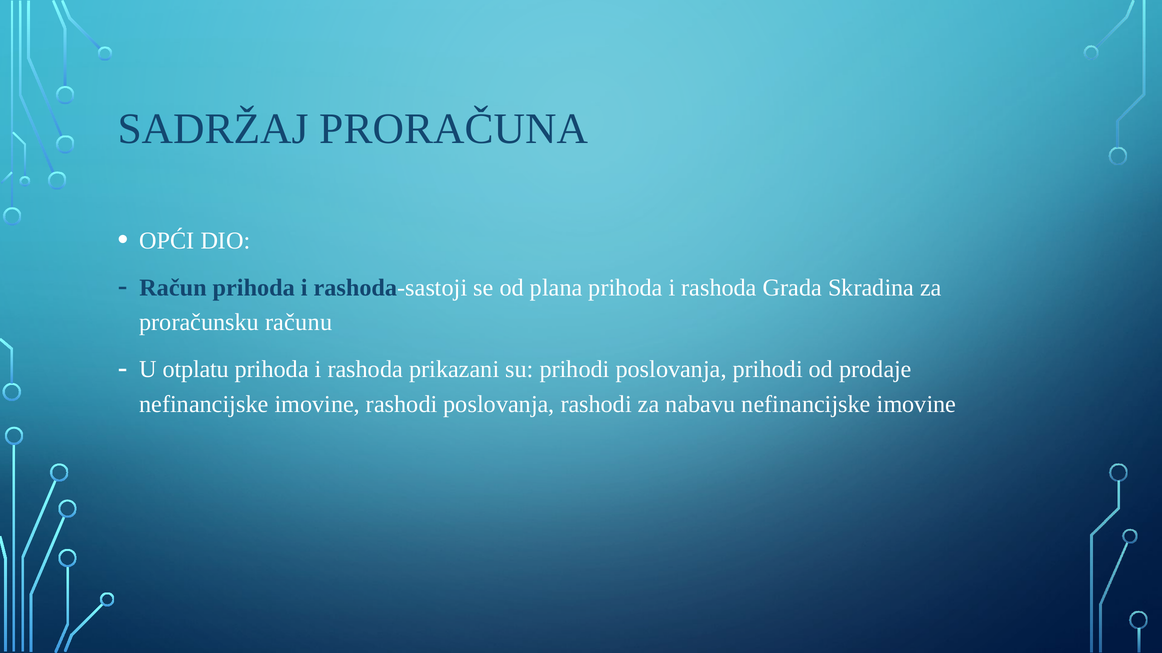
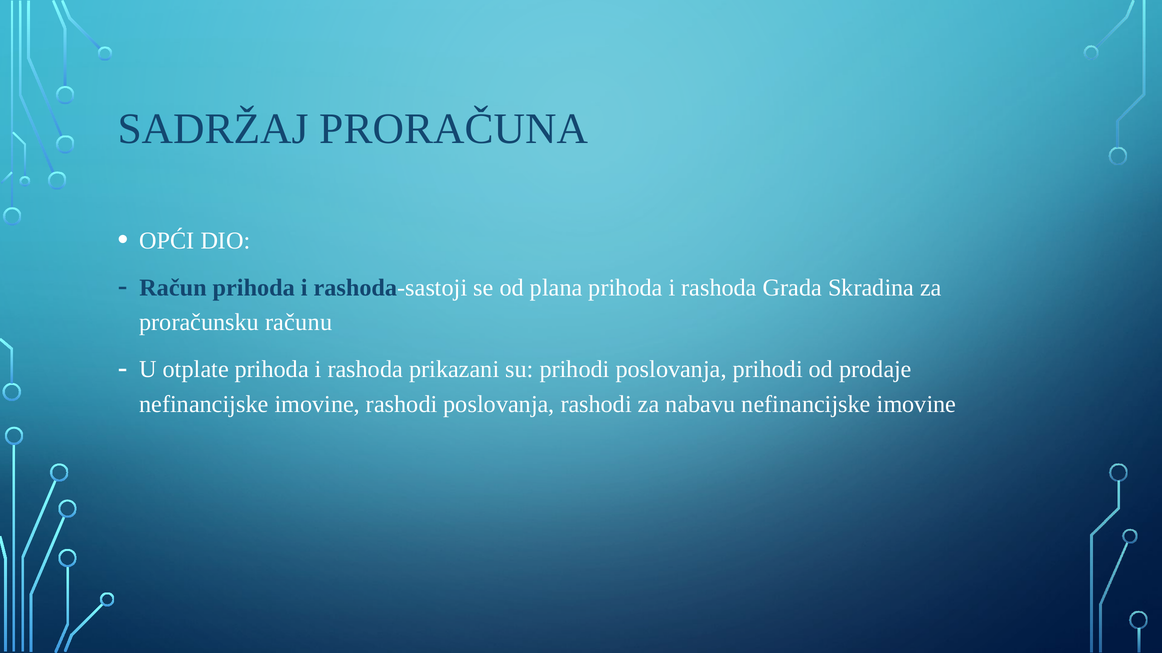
otplatu: otplatu -> otplate
